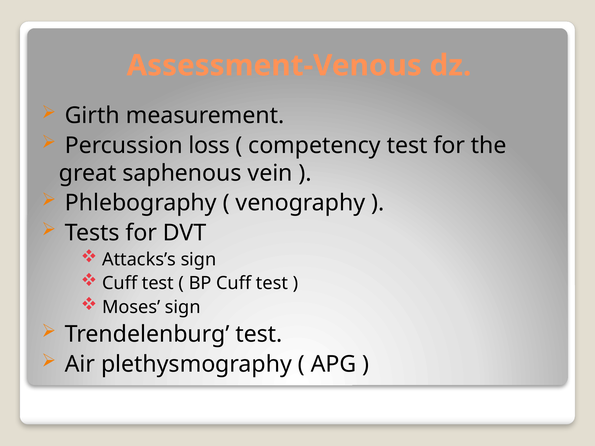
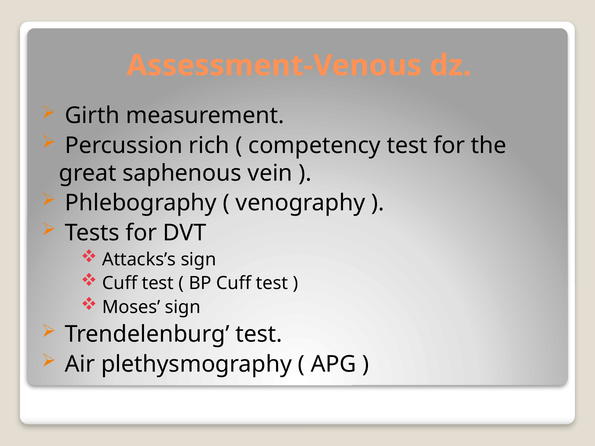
loss: loss -> rich
